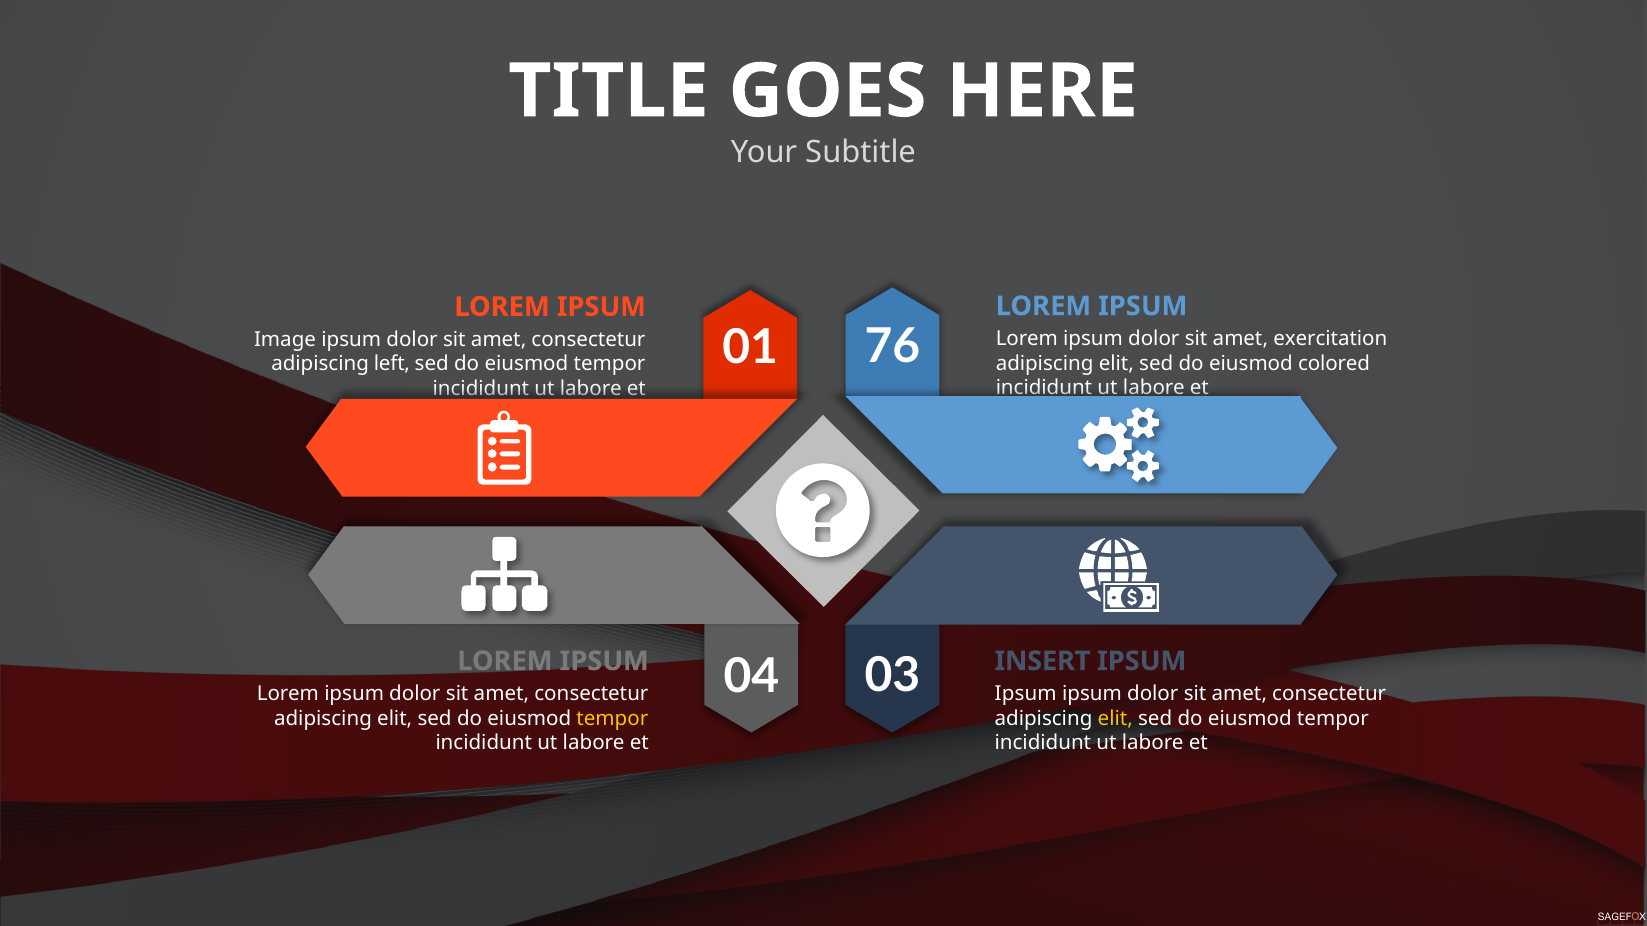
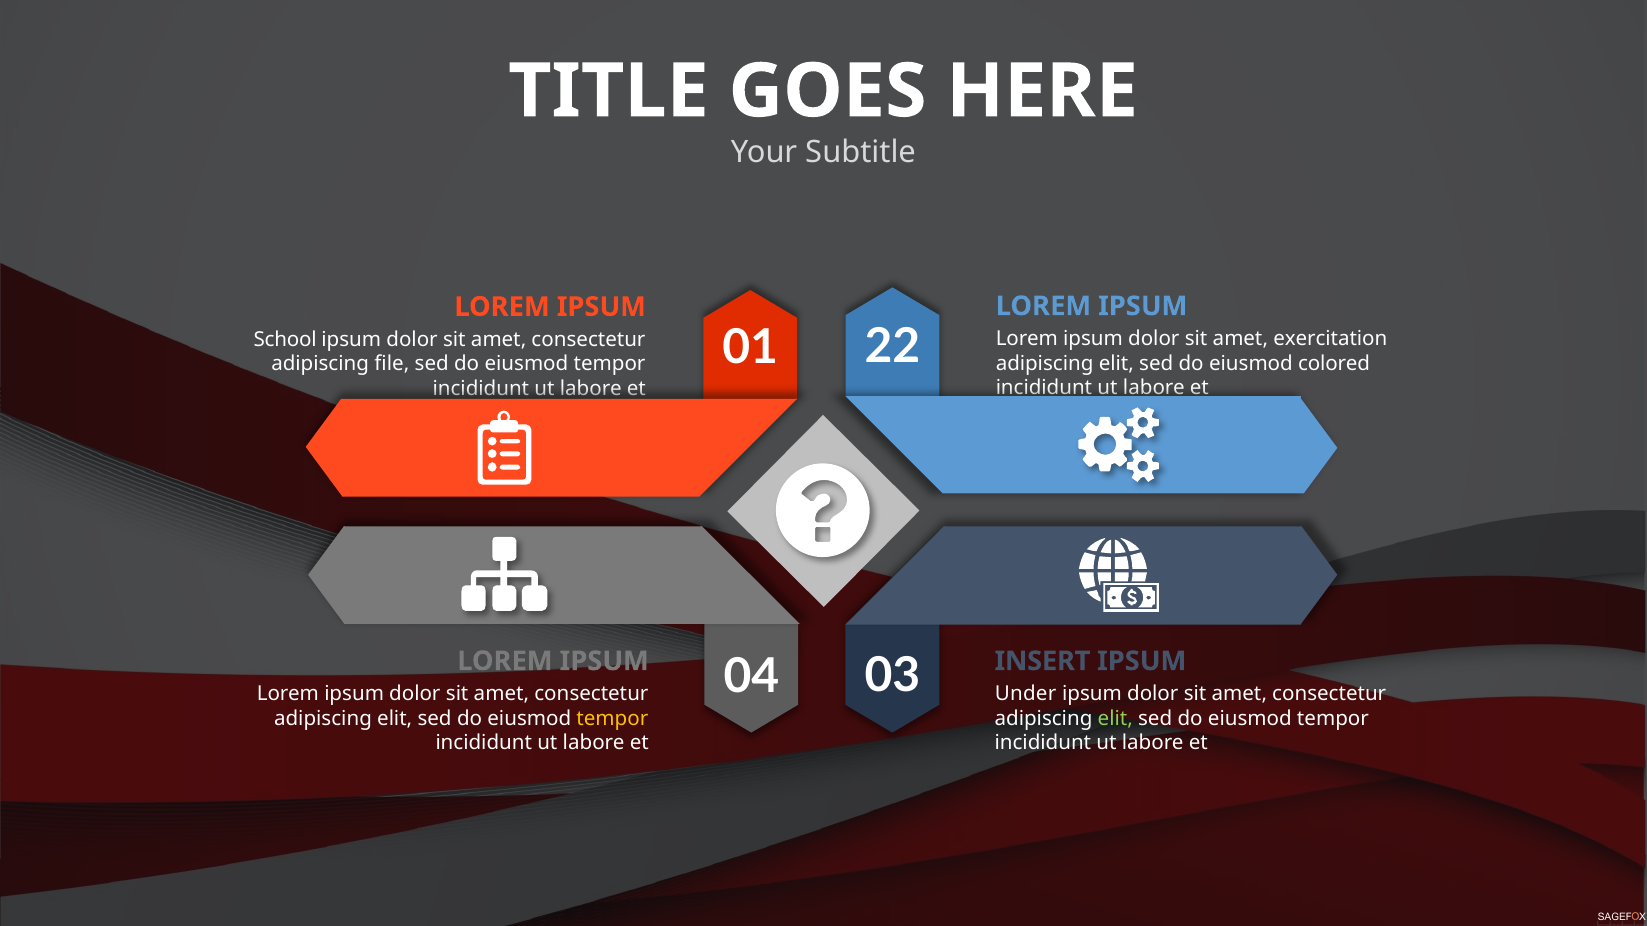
76: 76 -> 22
Image: Image -> School
left: left -> file
Ipsum at (1026, 694): Ipsum -> Under
elit at (1115, 719) colour: yellow -> light green
